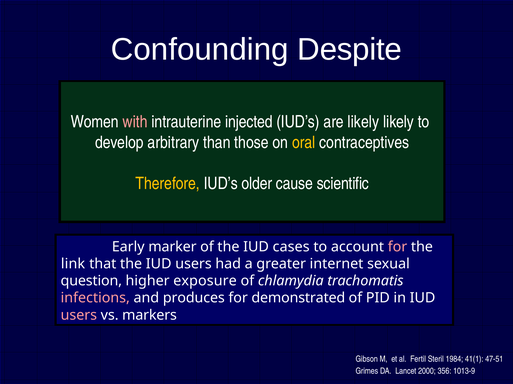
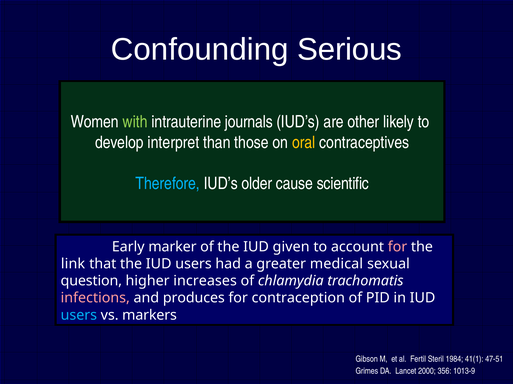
Despite: Despite -> Serious
with colour: pink -> light green
injected: injected -> journals
are likely: likely -> other
arbitrary: arbitrary -> interpret
Therefore colour: yellow -> light blue
cases: cases -> given
internet: internet -> medical
exposure: exposure -> increases
demonstrated: demonstrated -> contraception
users at (79, 316) colour: pink -> light blue
